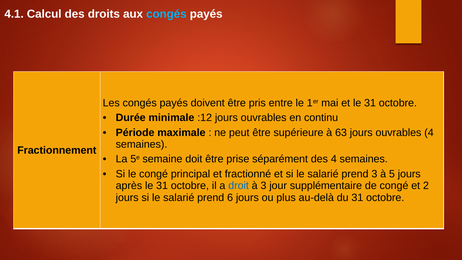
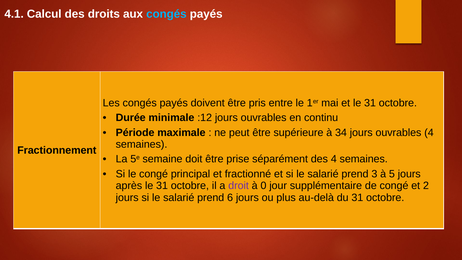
63: 63 -> 34
droit colour: blue -> purple
à 3: 3 -> 0
